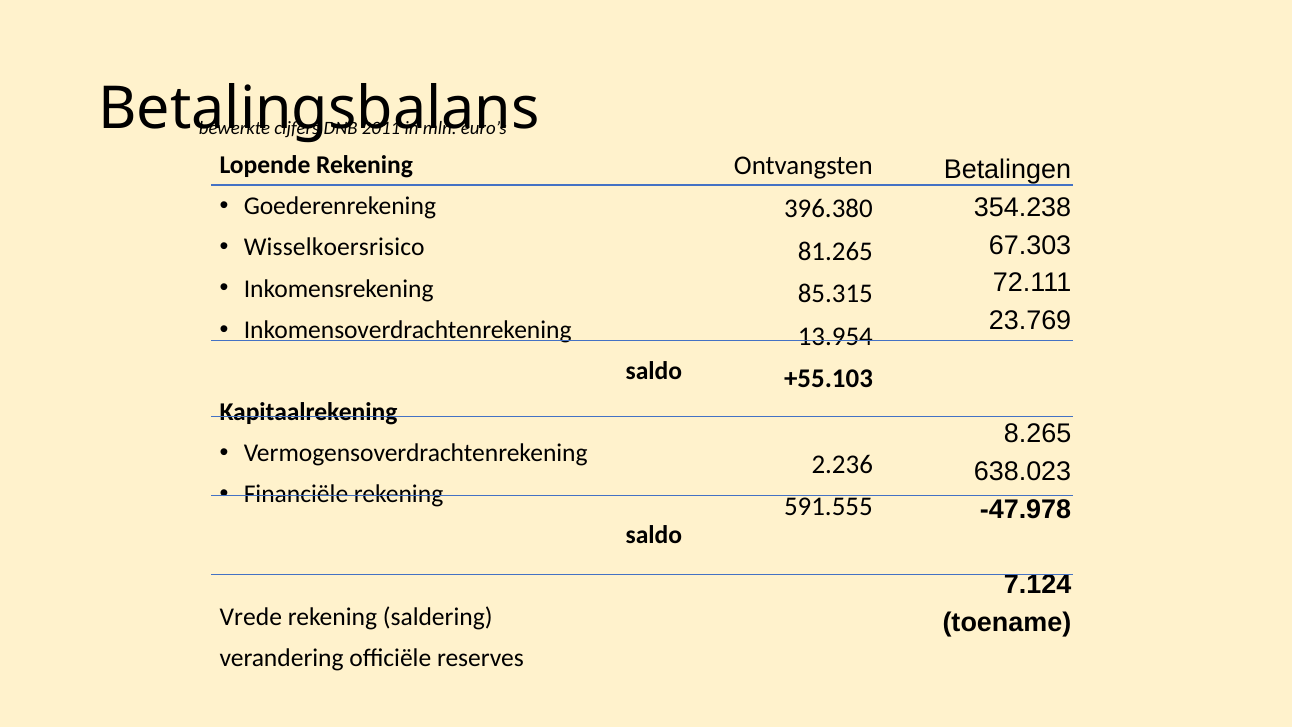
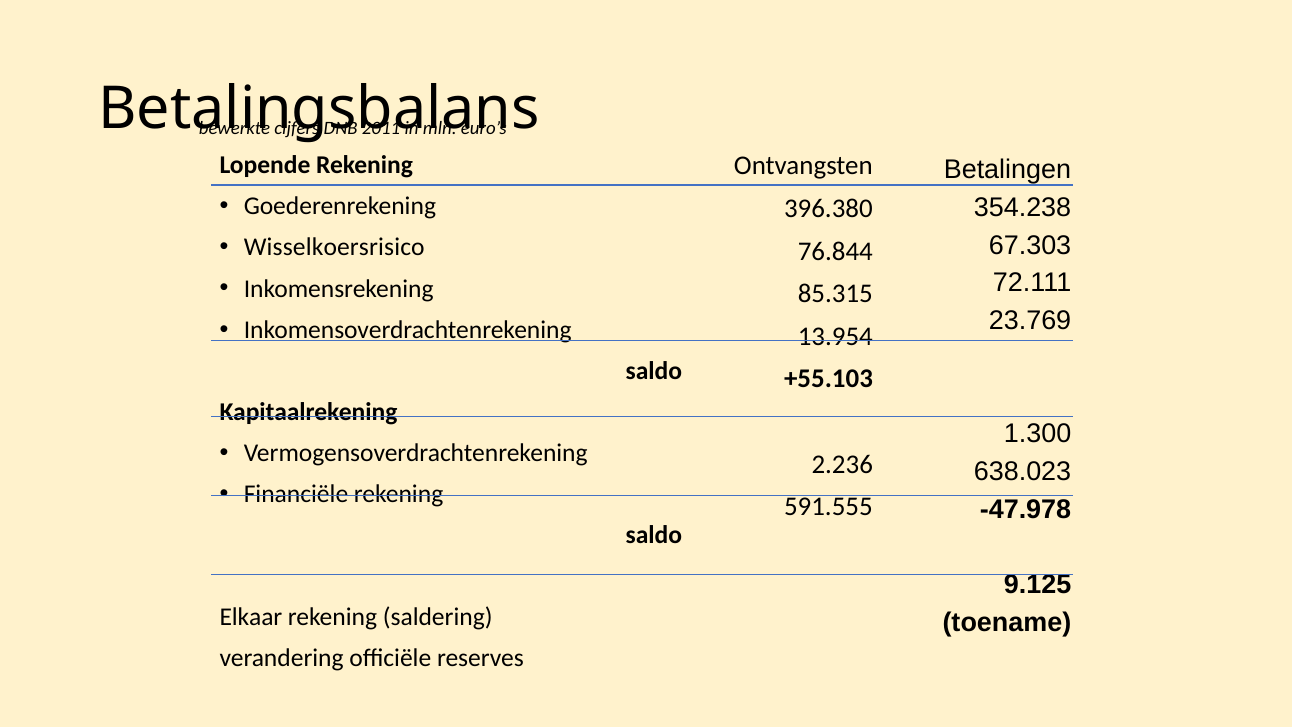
81.265: 81.265 -> 76.844
8.265: 8.265 -> 1.300
7.124: 7.124 -> 9.125
Vrede: Vrede -> Elkaar
